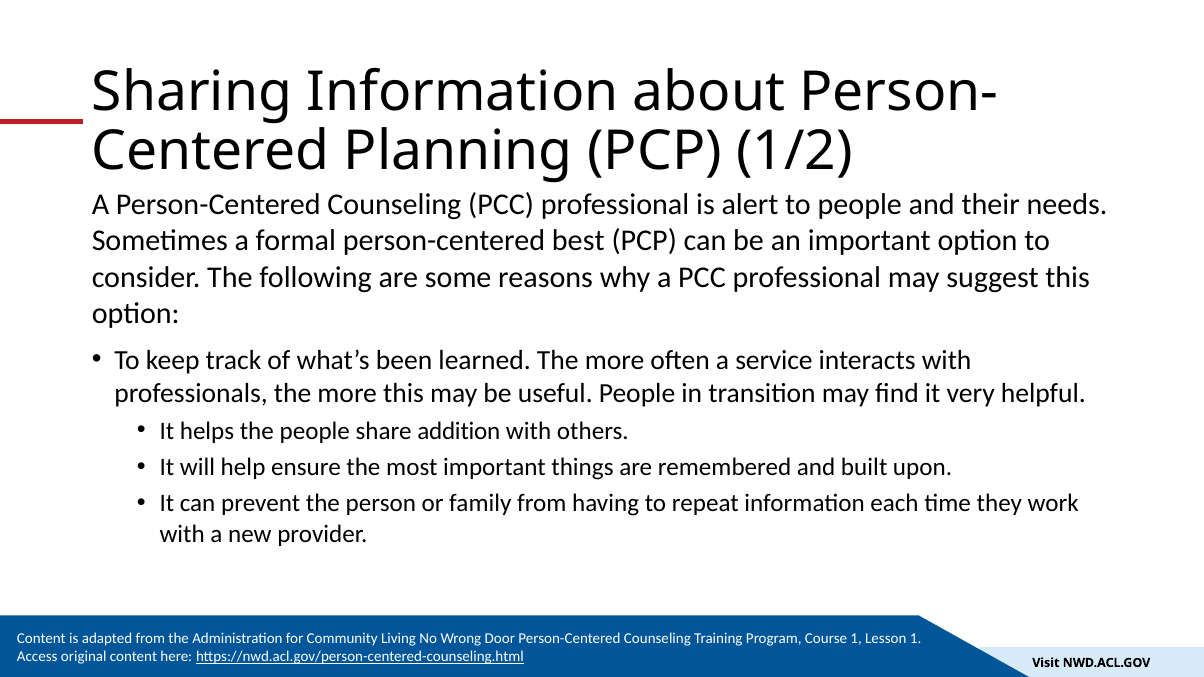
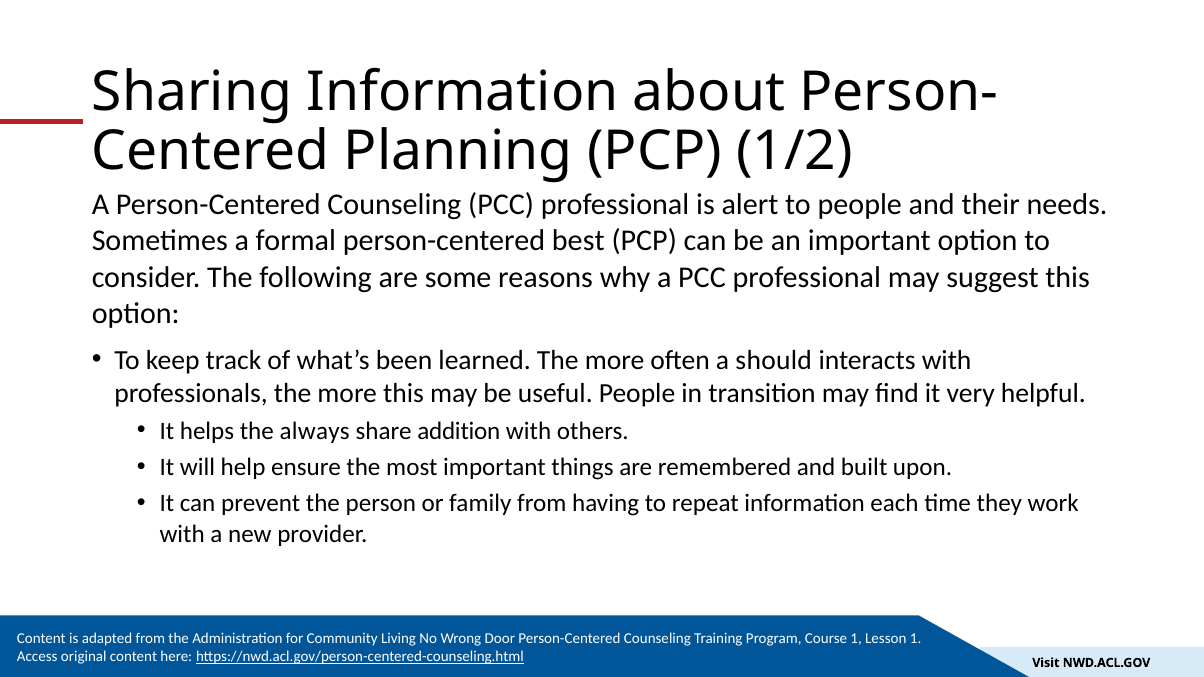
service: service -> should
the people: people -> always
